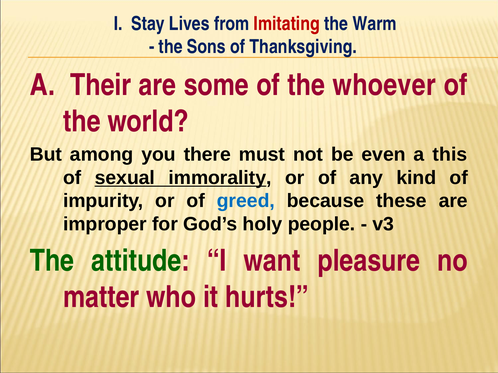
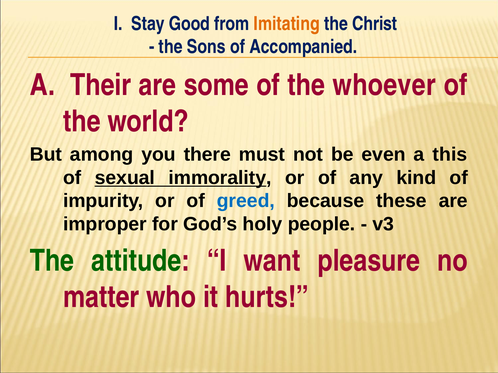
Lives: Lives -> Good
Imitating colour: red -> orange
Warm: Warm -> Christ
Thanksgiving: Thanksgiving -> Accompanied
